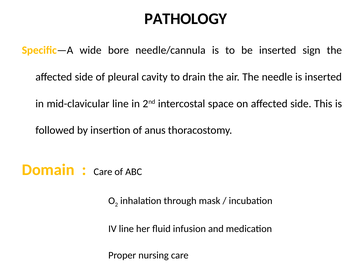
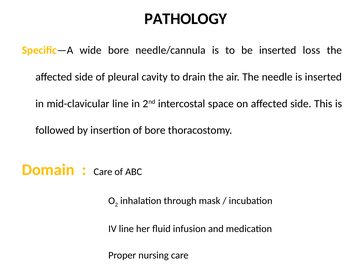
sign: sign -> loss
of anus: anus -> bore
